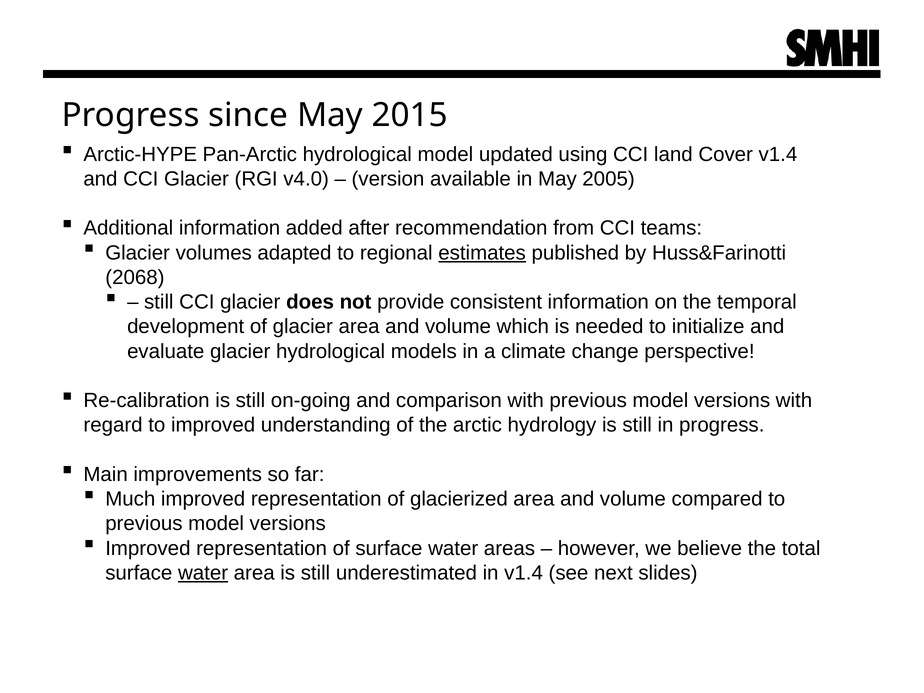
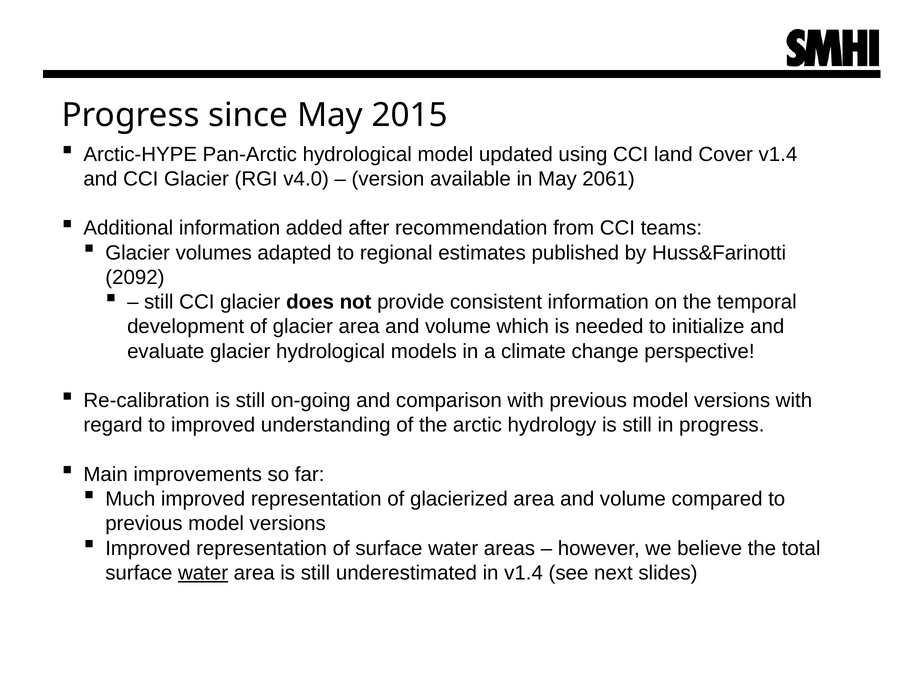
2005: 2005 -> 2061
estimates underline: present -> none
2068: 2068 -> 2092
